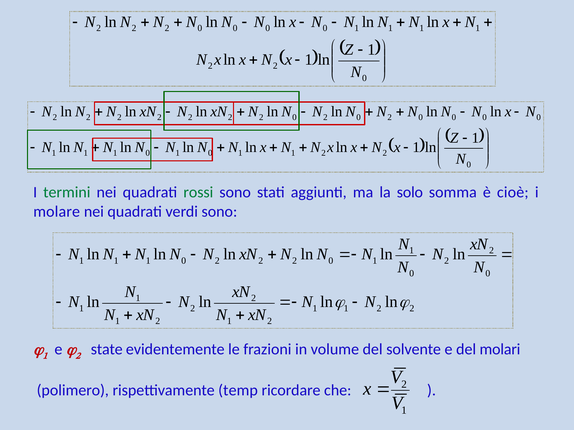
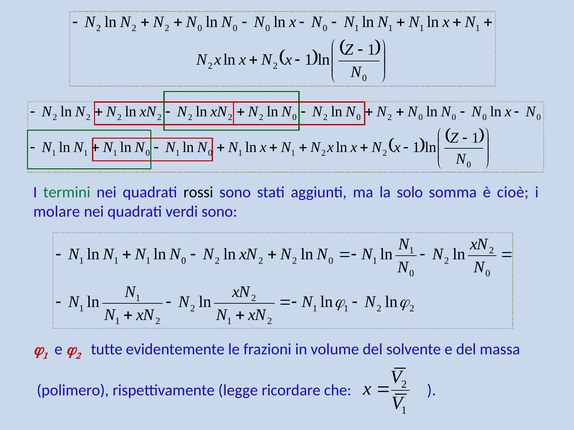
rossi colour: green -> black
state: state -> tutte
molari: molari -> massa
temp: temp -> legge
